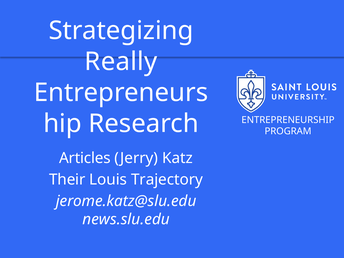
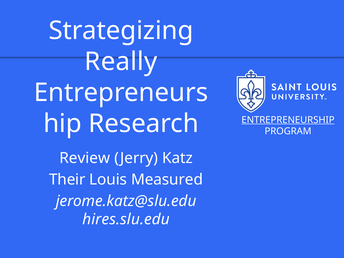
ENTREPRENEURSHIP underline: none -> present
Articles: Articles -> Review
Trajectory: Trajectory -> Measured
news.slu.edu: news.slu.edu -> hires.slu.edu
